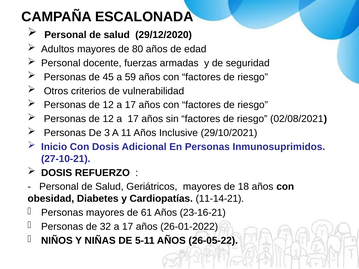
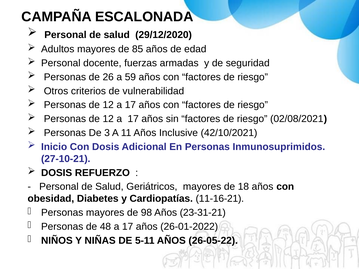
80: 80 -> 85
45: 45 -> 26
29/10/2021: 29/10/2021 -> 42/10/2021
11-14-21: 11-14-21 -> 11-16-21
61: 61 -> 98
23-16-21: 23-16-21 -> 23-31-21
32: 32 -> 48
